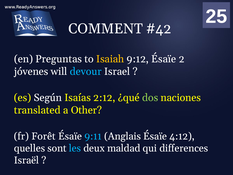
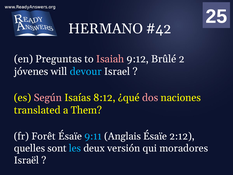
COMMENT: COMMENT -> HERMANO
Isaiah colour: yellow -> pink
9:12 Ésaïe: Ésaïe -> Brûlé
Según colour: white -> pink
2:12: 2:12 -> 8:12
dos colour: light green -> pink
Other: Other -> Them
4:12: 4:12 -> 2:12
maldad: maldad -> versión
differences: differences -> moradores
